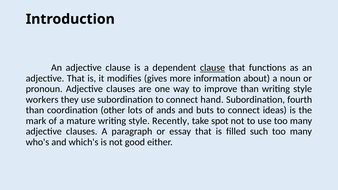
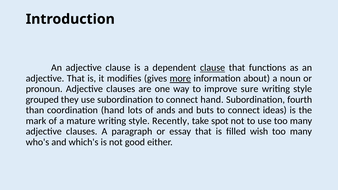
more underline: none -> present
improve than: than -> sure
workers: workers -> grouped
coordination other: other -> hand
such: such -> wish
